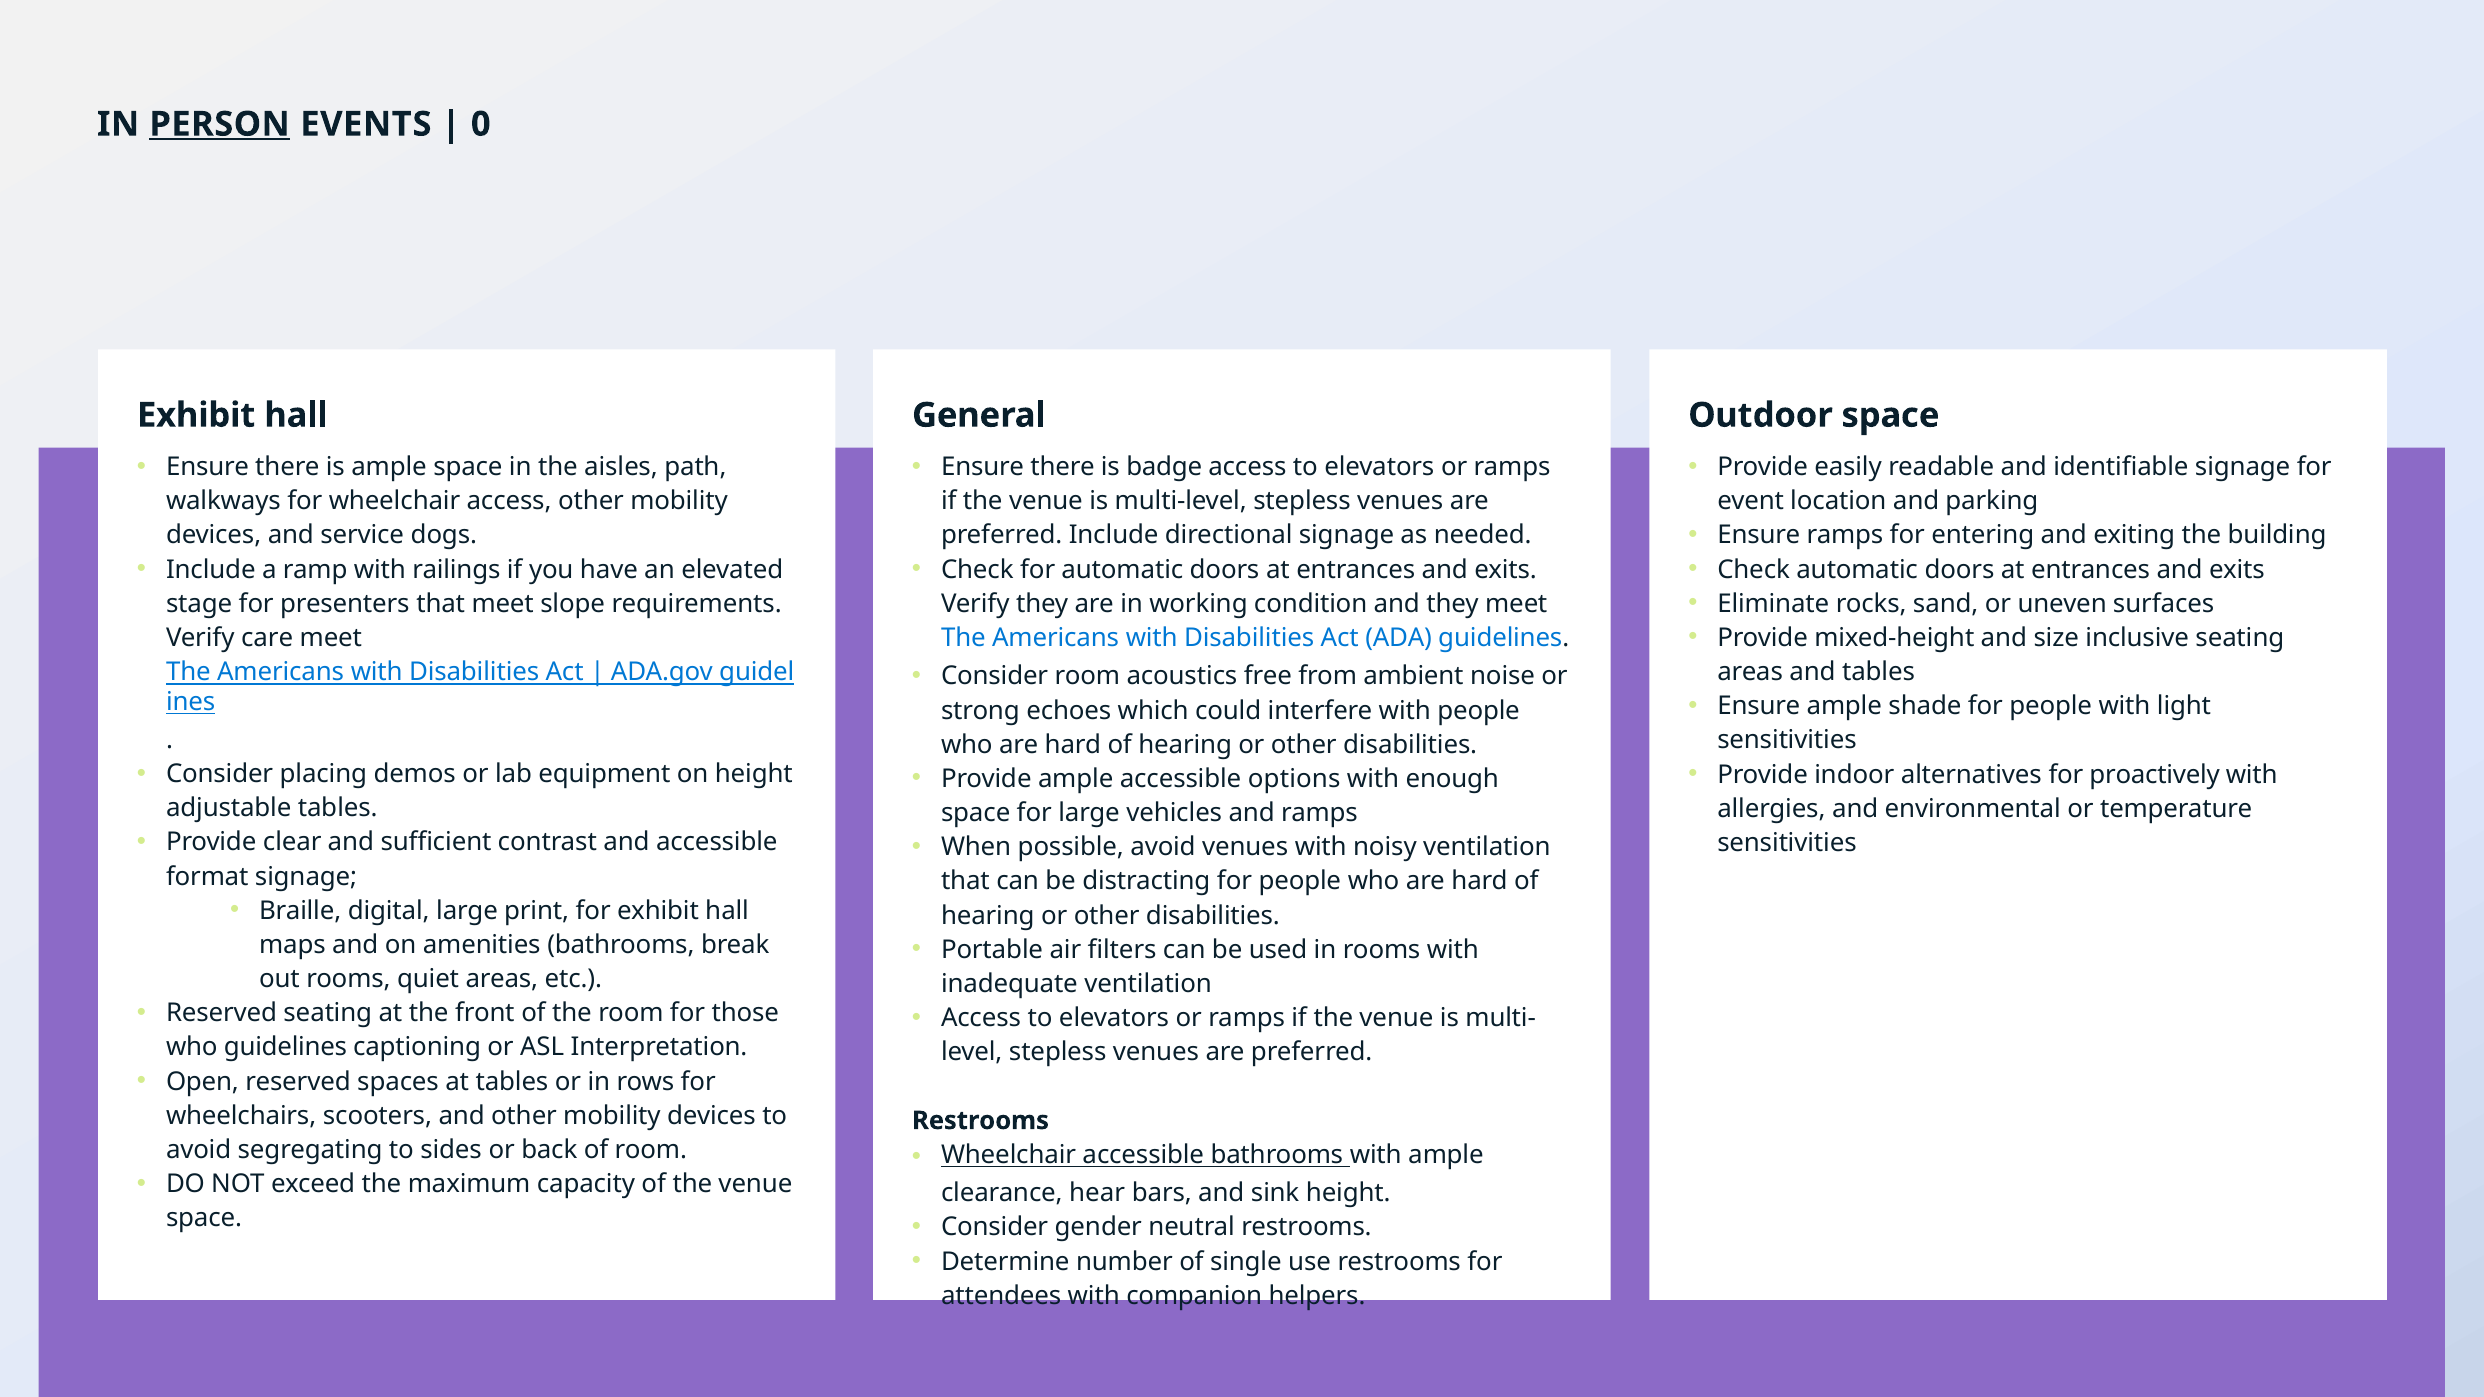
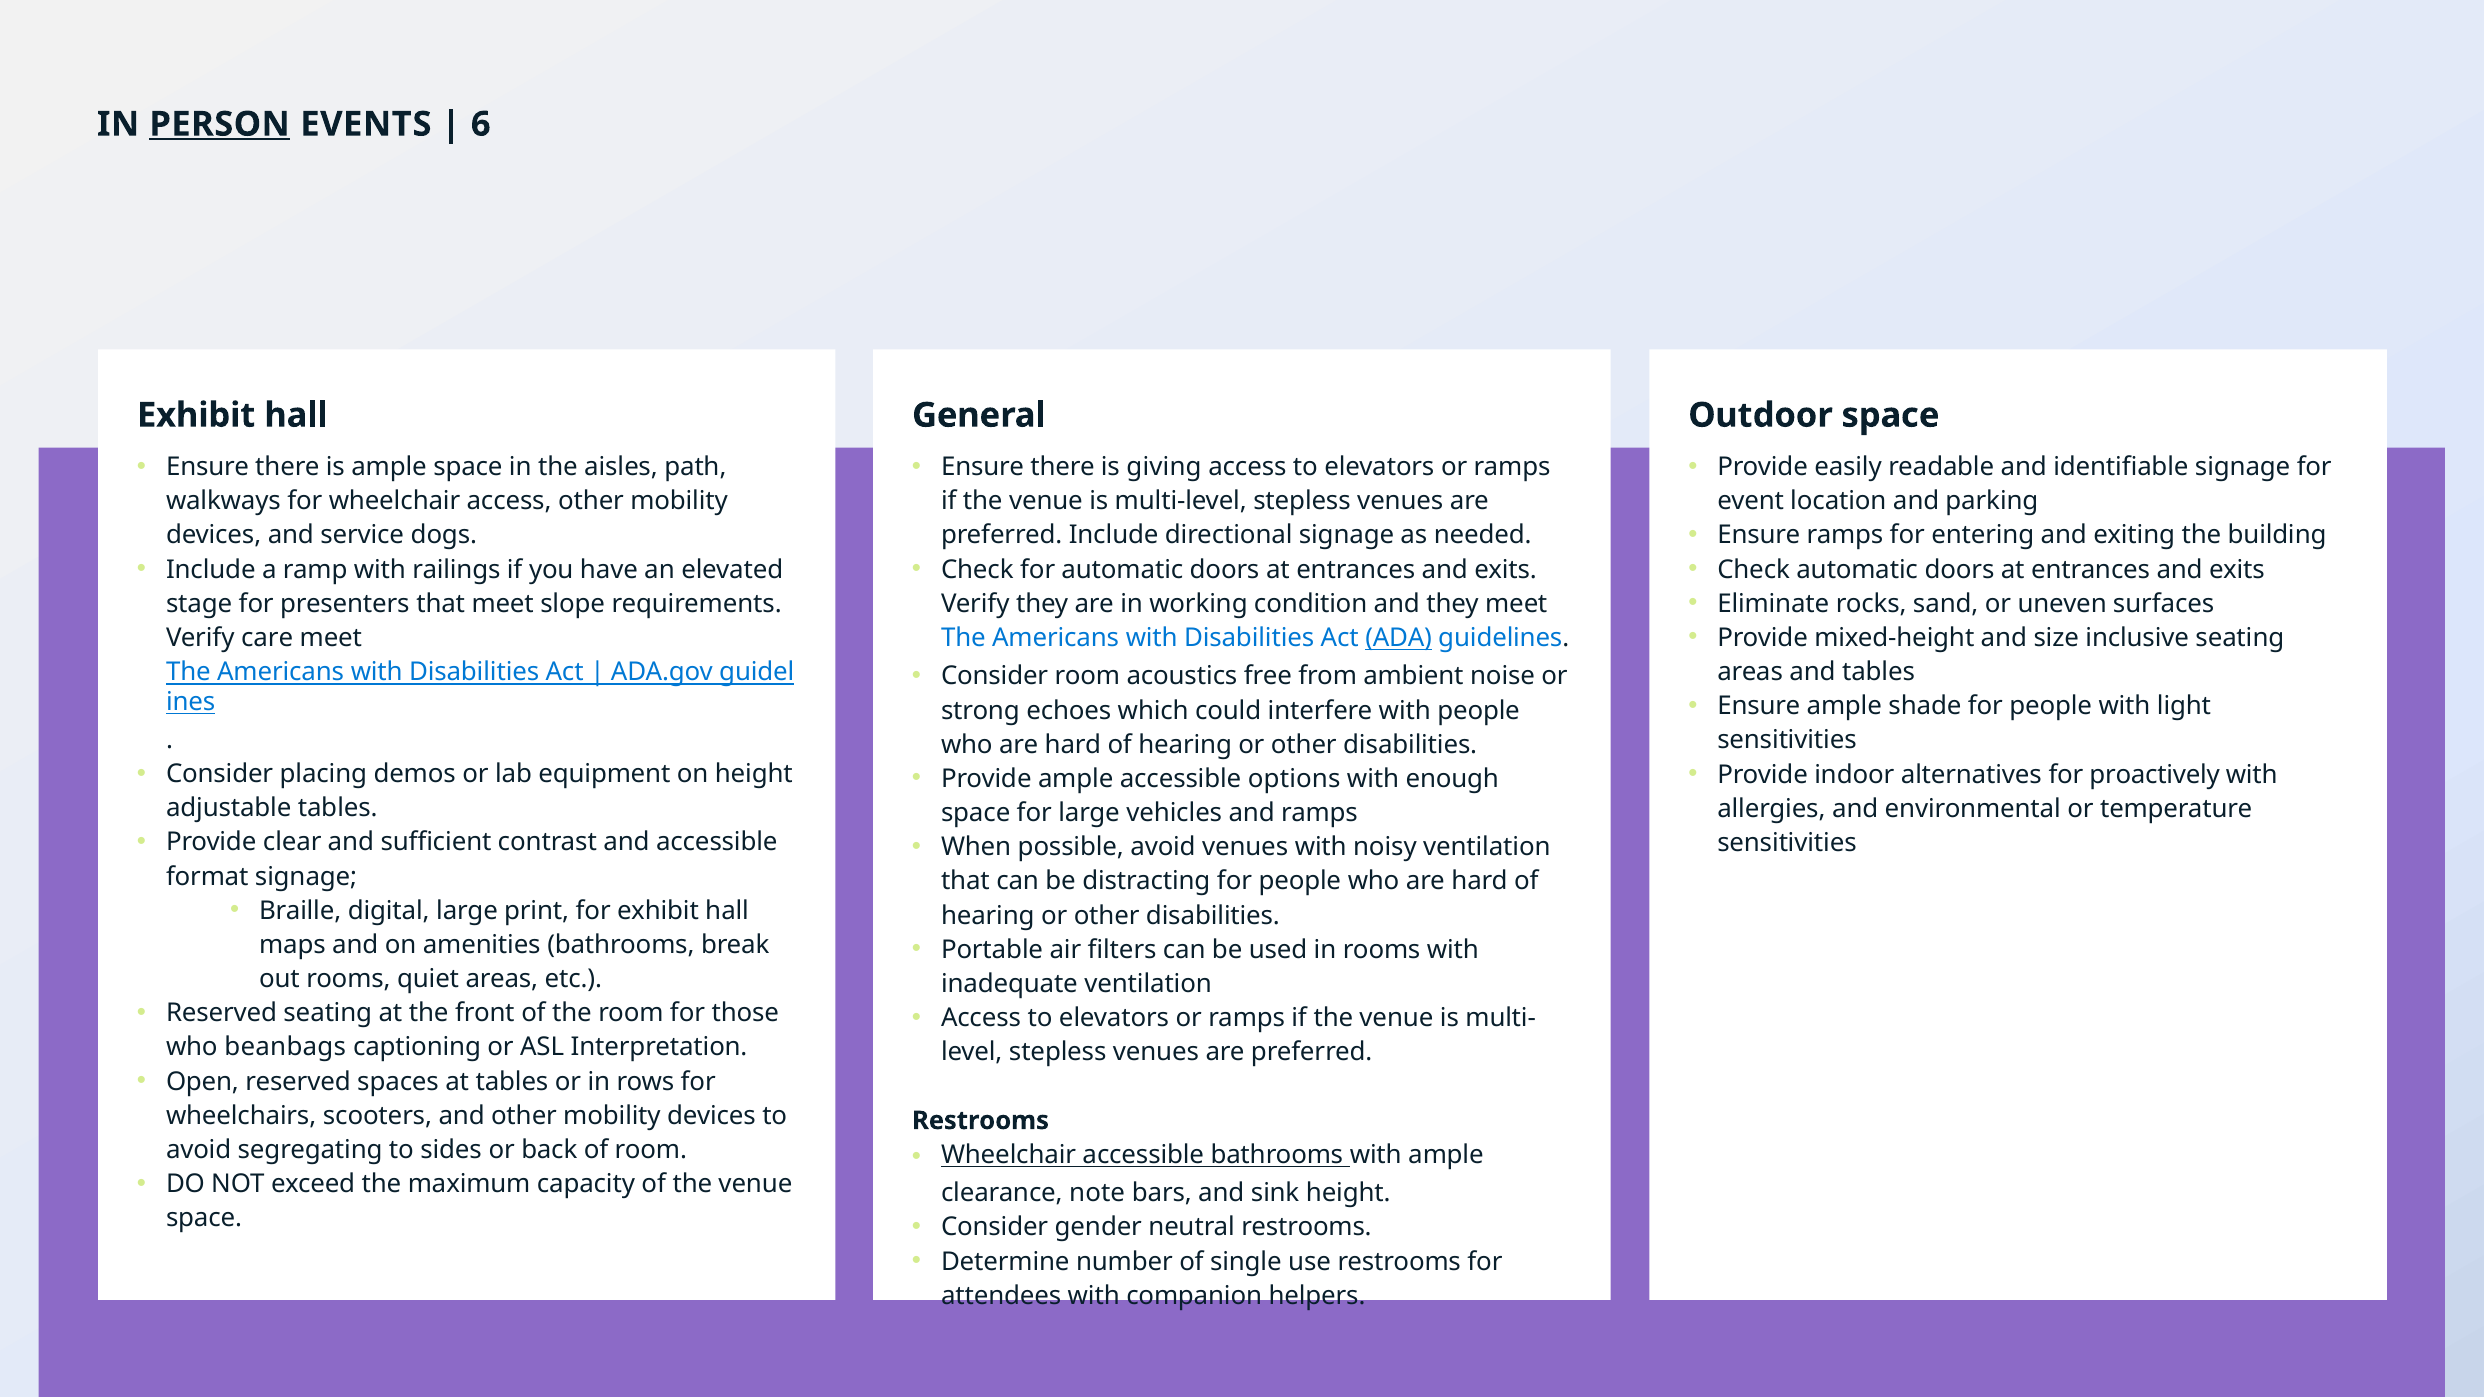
0: 0 -> 6
badge: badge -> giving
ADA underline: none -> present
who guidelines: guidelines -> beanbags
hear: hear -> note
